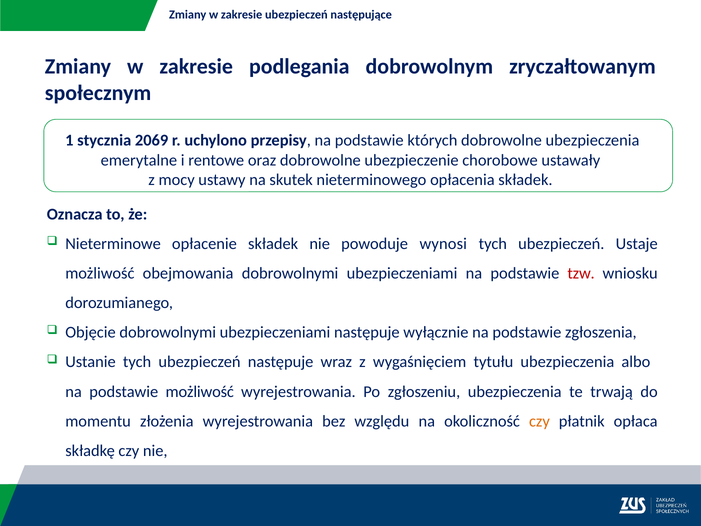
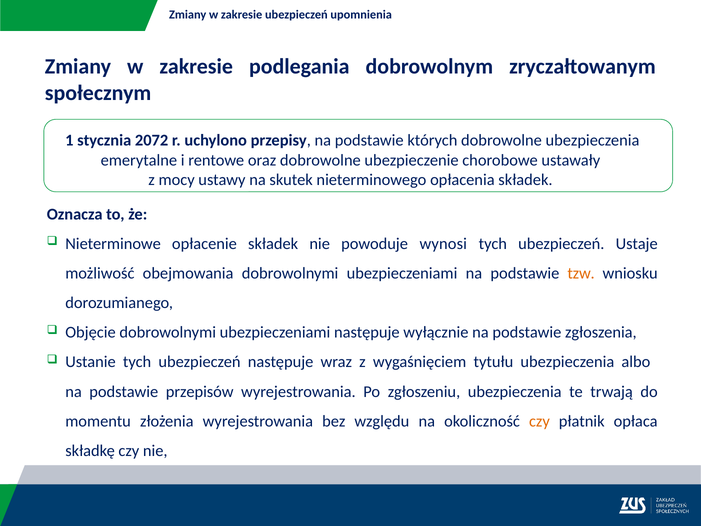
następujące: następujące -> upomnienia
2069: 2069 -> 2072
tzw colour: red -> orange
podstawie możliwość: możliwość -> przepisów
